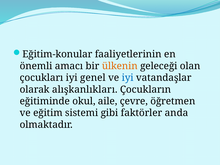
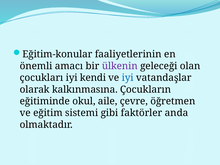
ülkenin colour: orange -> purple
genel: genel -> kendi
alışkanlıkları: alışkanlıkları -> kalkınmasına
